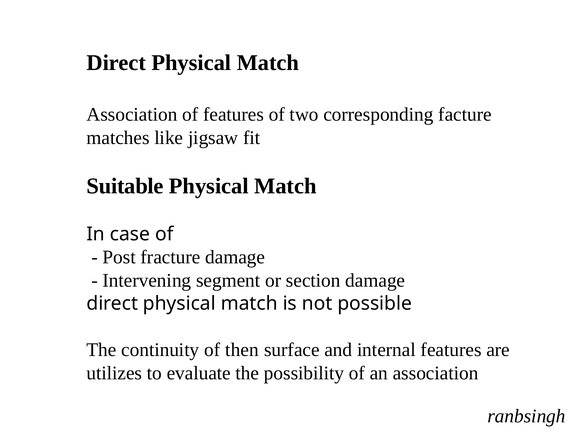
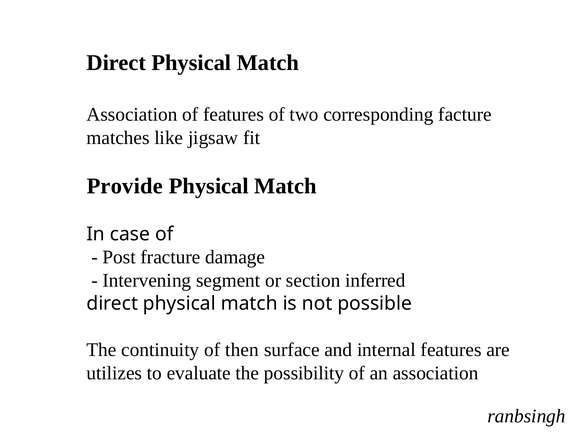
Suitable: Suitable -> Provide
section damage: damage -> inferred
